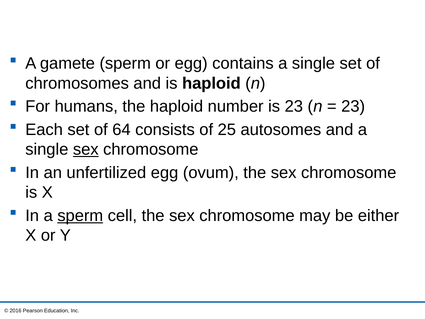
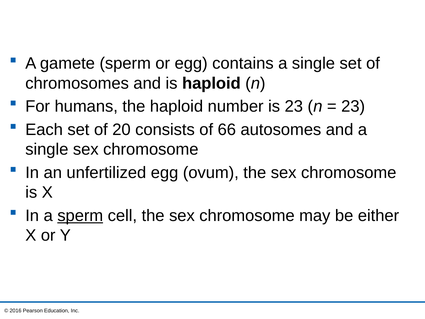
64: 64 -> 20
25: 25 -> 66
sex at (86, 149) underline: present -> none
